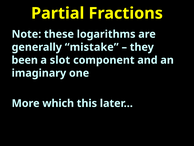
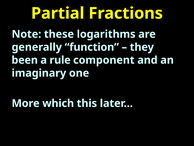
mistake: mistake -> function
slot: slot -> rule
